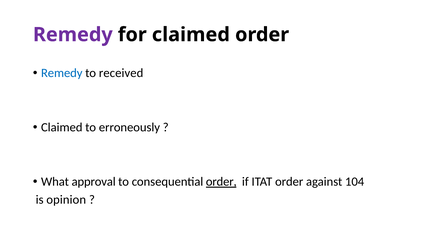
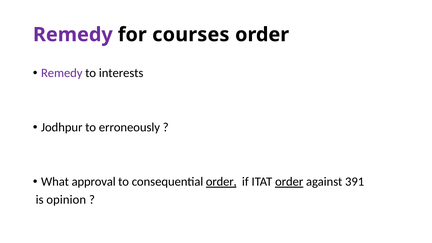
for claimed: claimed -> courses
Remedy at (62, 73) colour: blue -> purple
received: received -> interests
Claimed at (62, 127): Claimed -> Jodhpur
order at (289, 182) underline: none -> present
104: 104 -> 391
